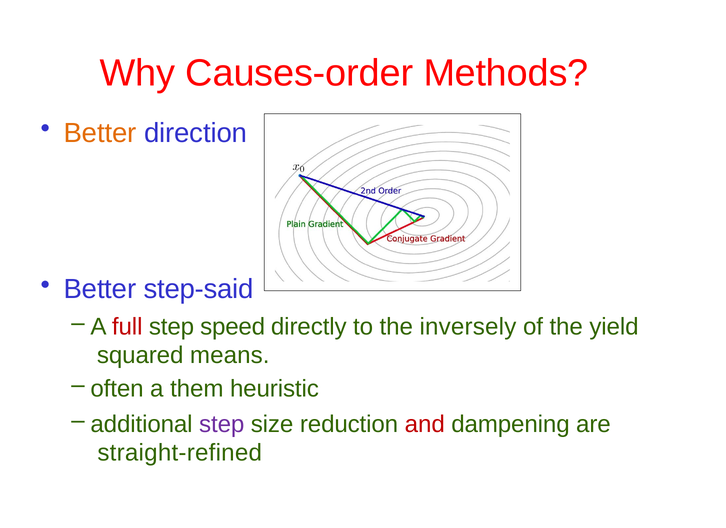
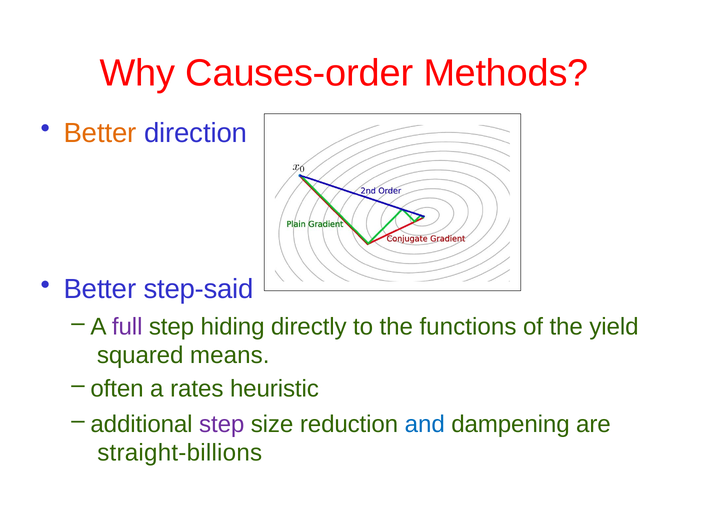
full colour: red -> purple
speed: speed -> hiding
inversely: inversely -> functions
them: them -> rates
and colour: red -> blue
straight-refined: straight-refined -> straight-billions
